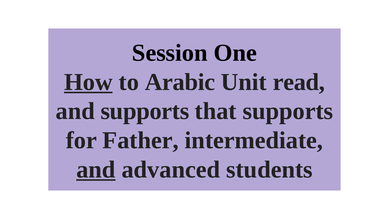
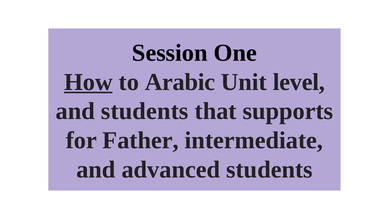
read: read -> level
and supports: supports -> students
and at (96, 169) underline: present -> none
